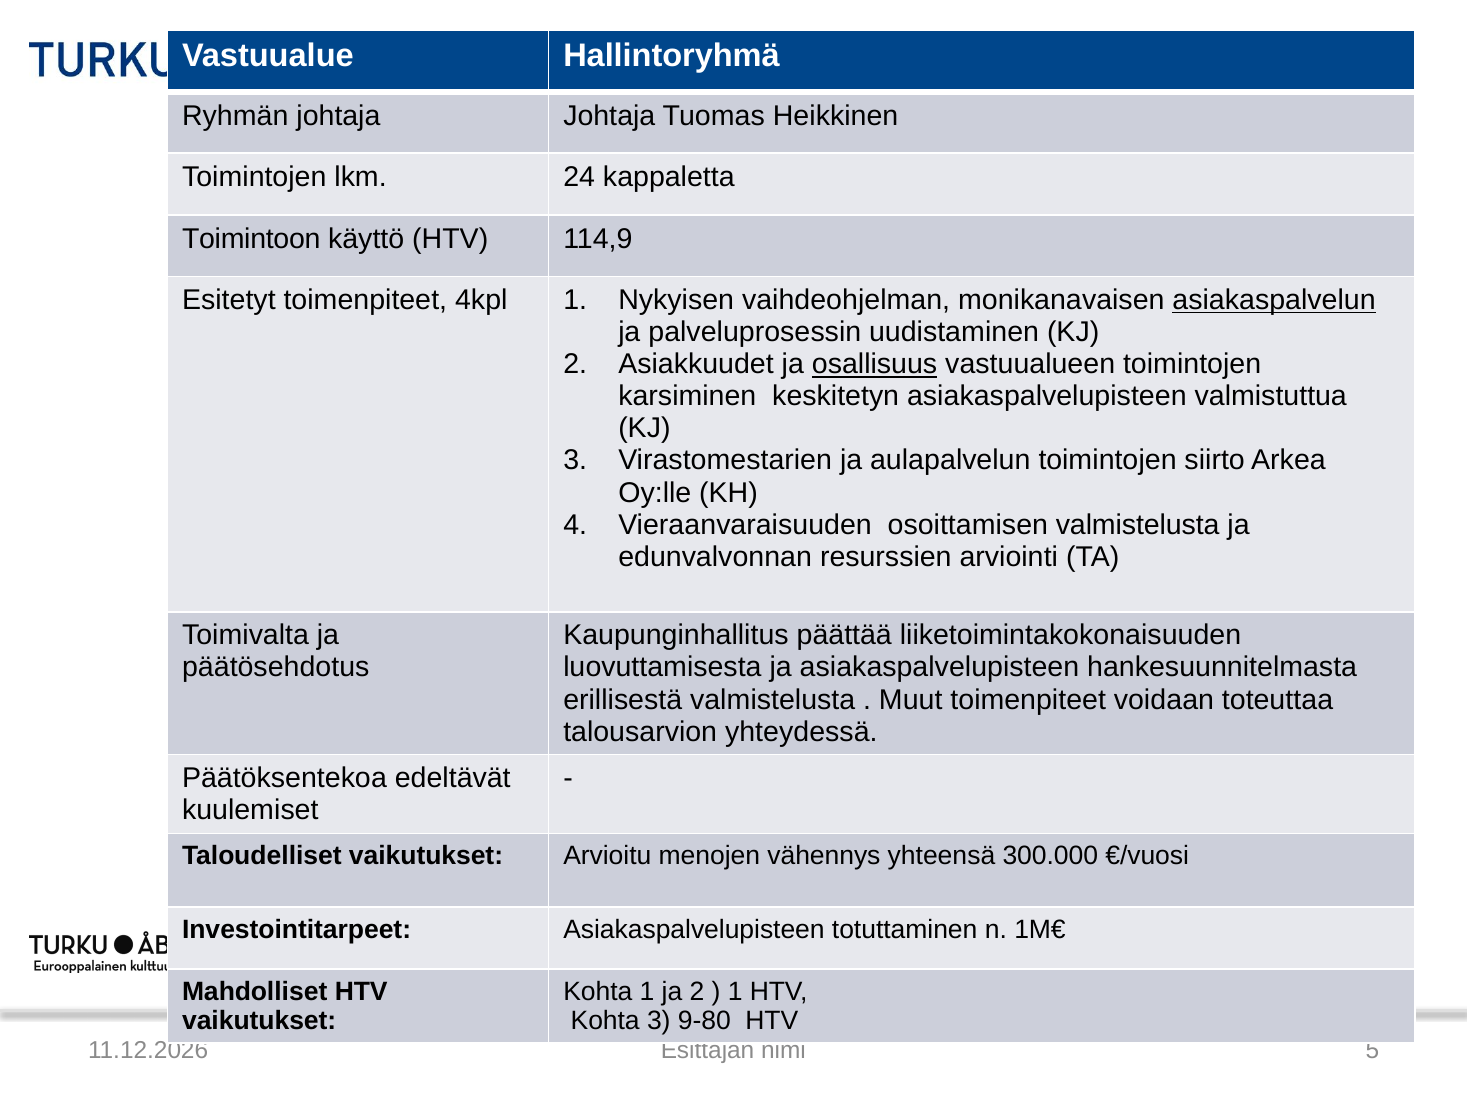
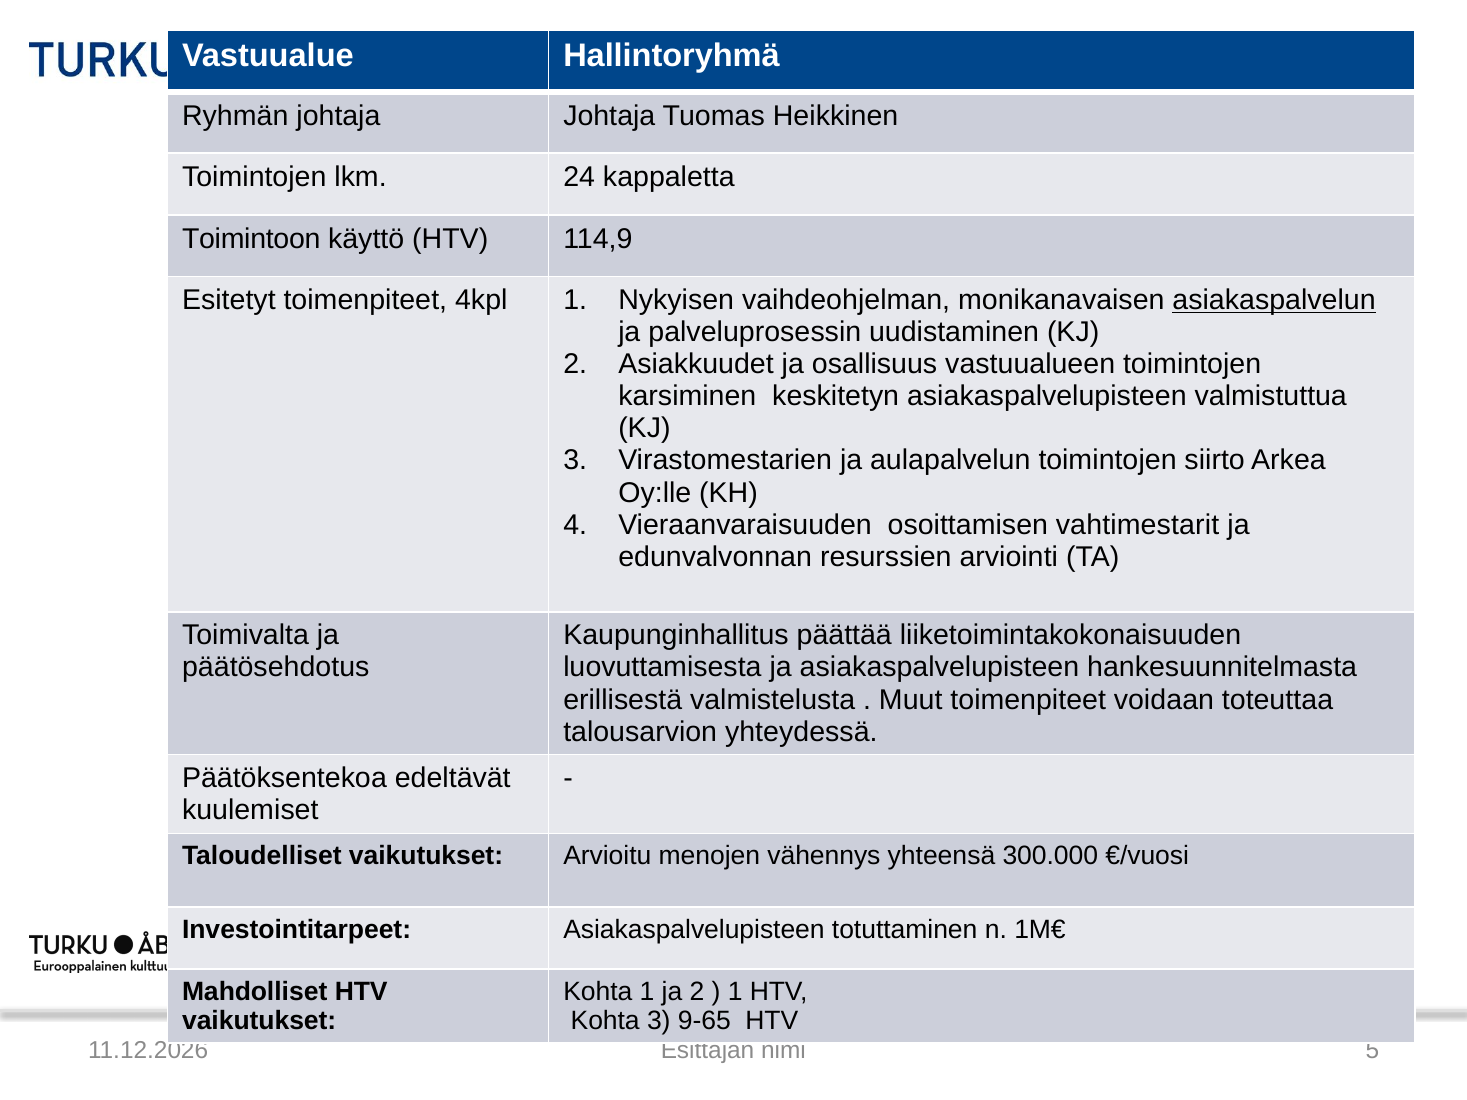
osallisuus underline: present -> none
osoittamisen valmistelusta: valmistelusta -> vahtimestarit
9-80: 9-80 -> 9-65
